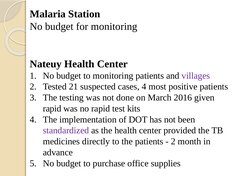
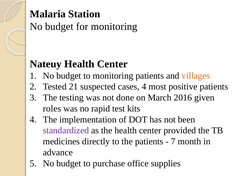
villages colour: purple -> orange
rapid at (52, 109): rapid -> roles
2 at (173, 142): 2 -> 7
